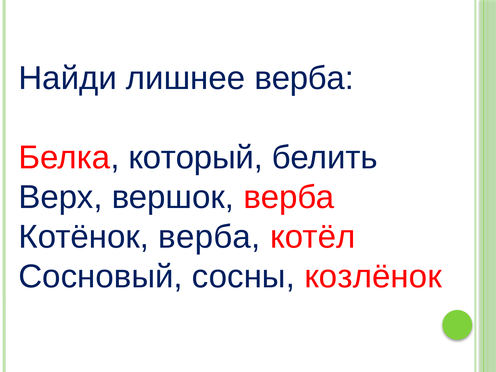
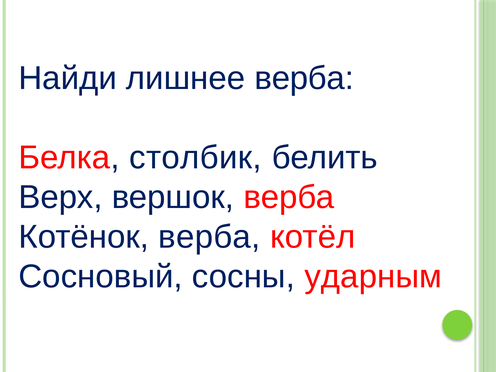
который: который -> столбик
козлёнок: козлёнок -> ударным
